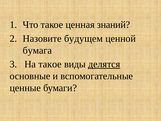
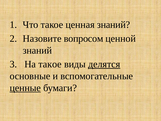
будущем: будущем -> вопросом
бумага at (37, 50): бумага -> знаний
ценные underline: none -> present
